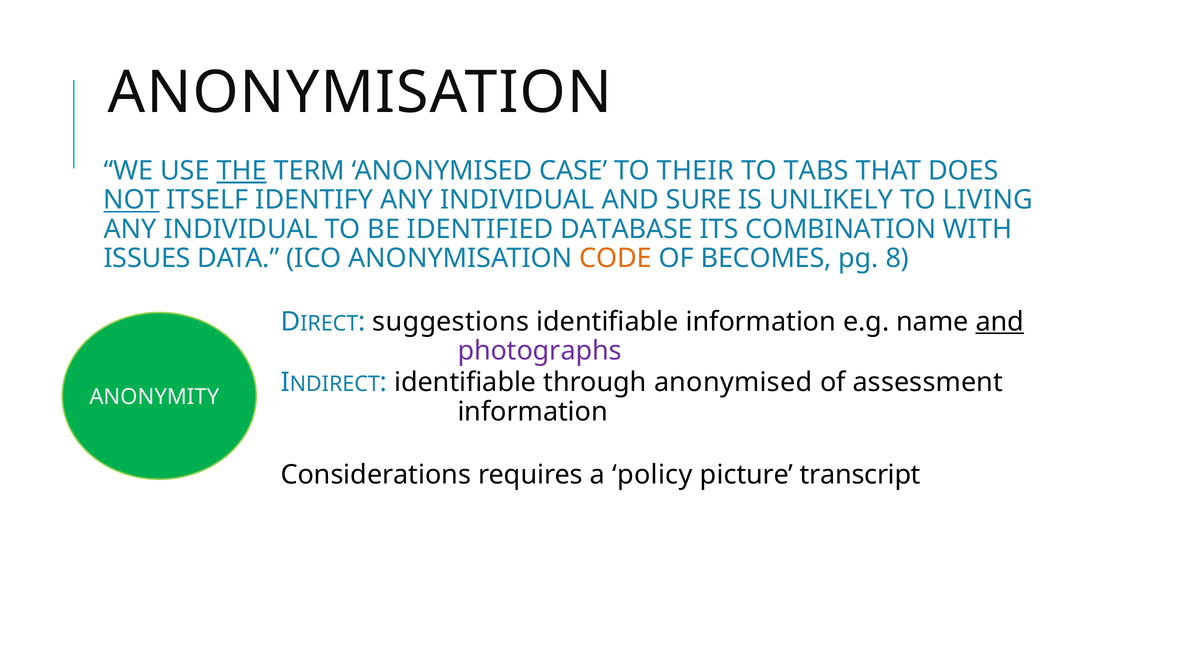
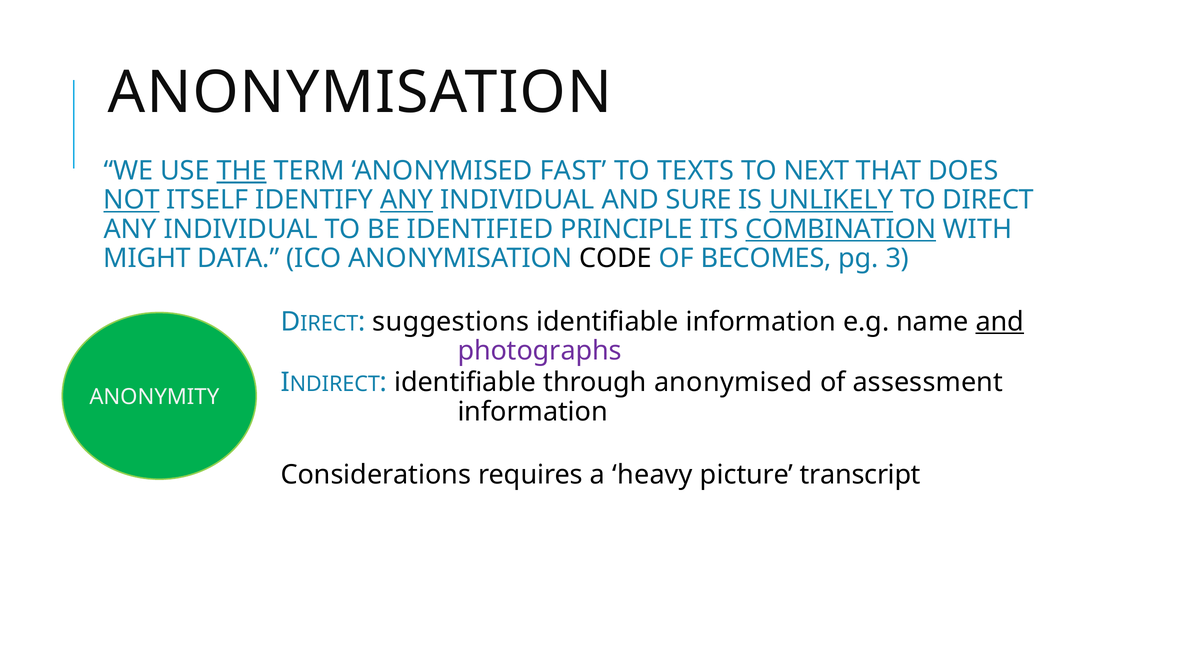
CASE: CASE -> FAST
THEIR: THEIR -> TEXTS
TABS: TABS -> NEXT
ANY at (407, 200) underline: none -> present
UNLIKELY underline: none -> present
LIVING: LIVING -> DIRECT
DATABASE: DATABASE -> PRINCIPLE
COMBINATION underline: none -> present
ISSUES: ISSUES -> MIGHT
CODE colour: orange -> black
8: 8 -> 3
policy: policy -> heavy
